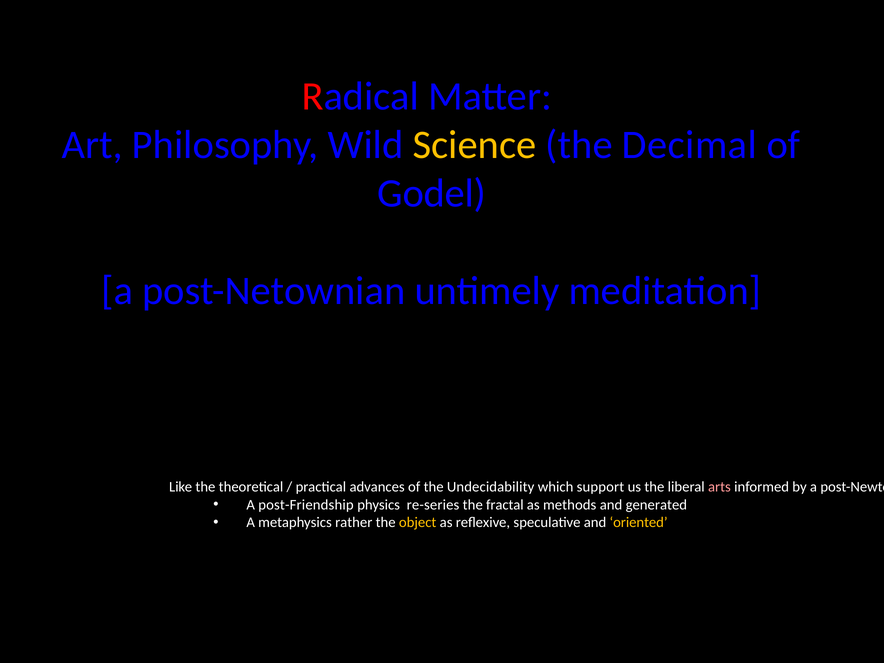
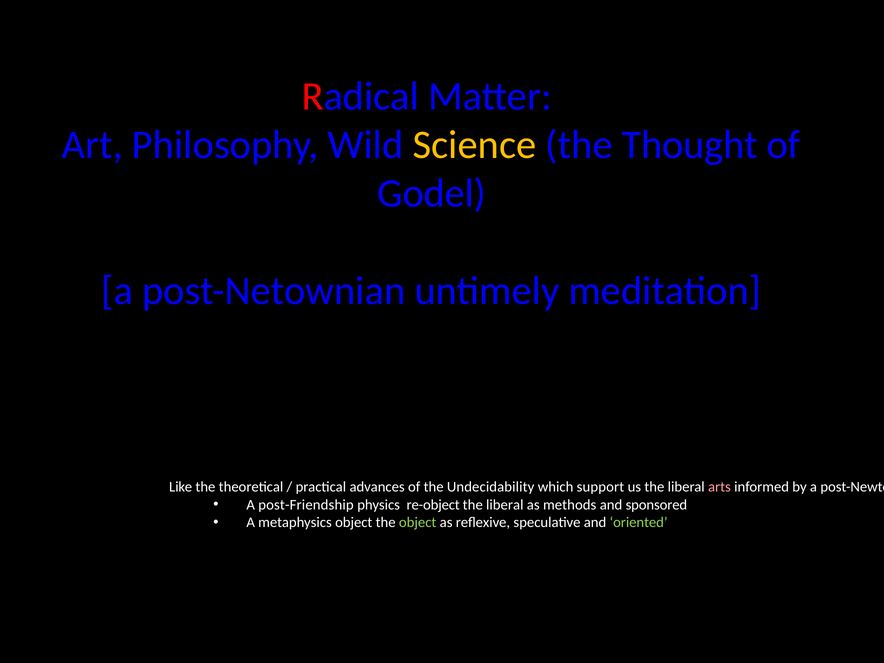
Decimal: Decimal -> Thought
re-series: re-series -> re-object
fractal at (505, 505): fractal -> liberal
generated: generated -> sponsored
metaphysics rather: rather -> object
object at (418, 522) colour: yellow -> light green
oriented colour: yellow -> light green
